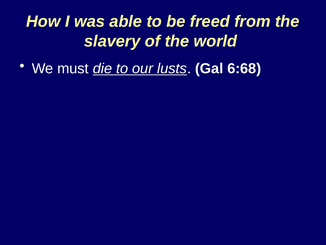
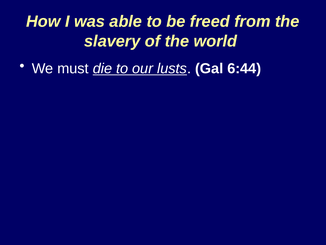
6:68: 6:68 -> 6:44
